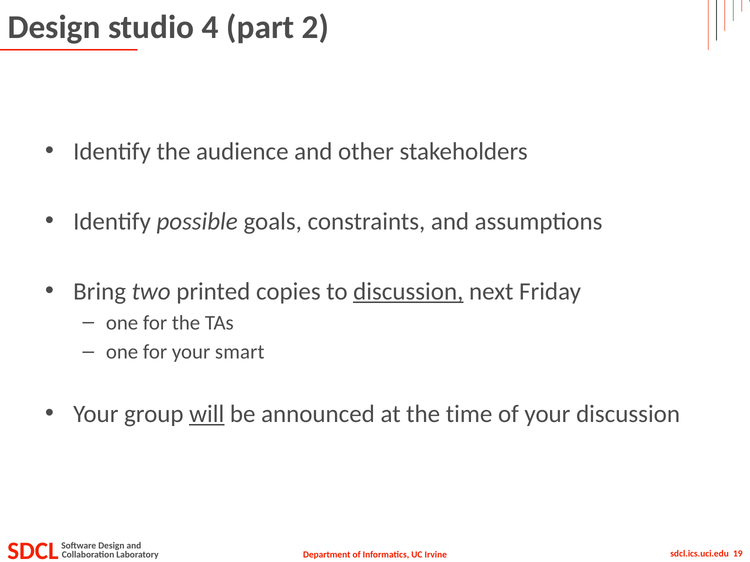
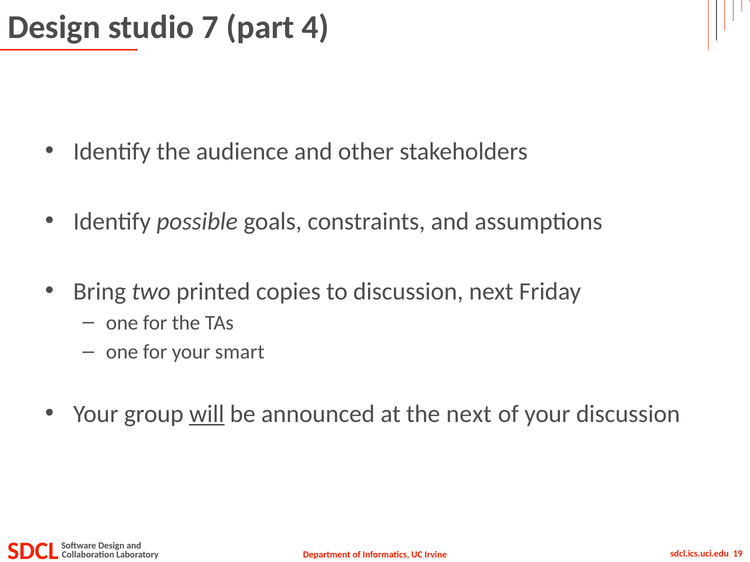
4: 4 -> 7
2: 2 -> 4
discussion at (408, 292) underline: present -> none
the time: time -> next
